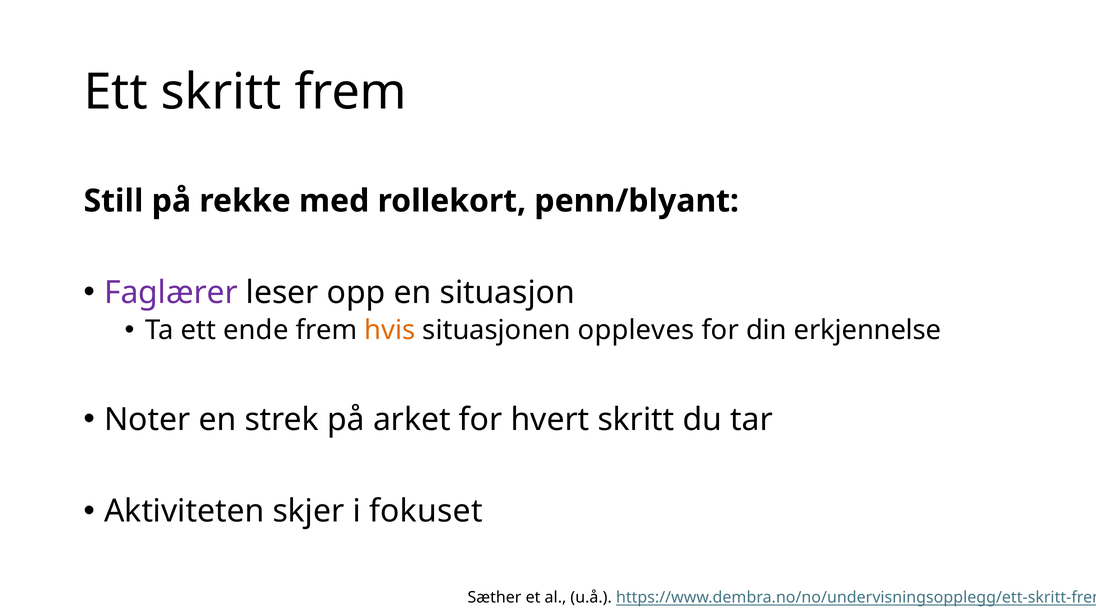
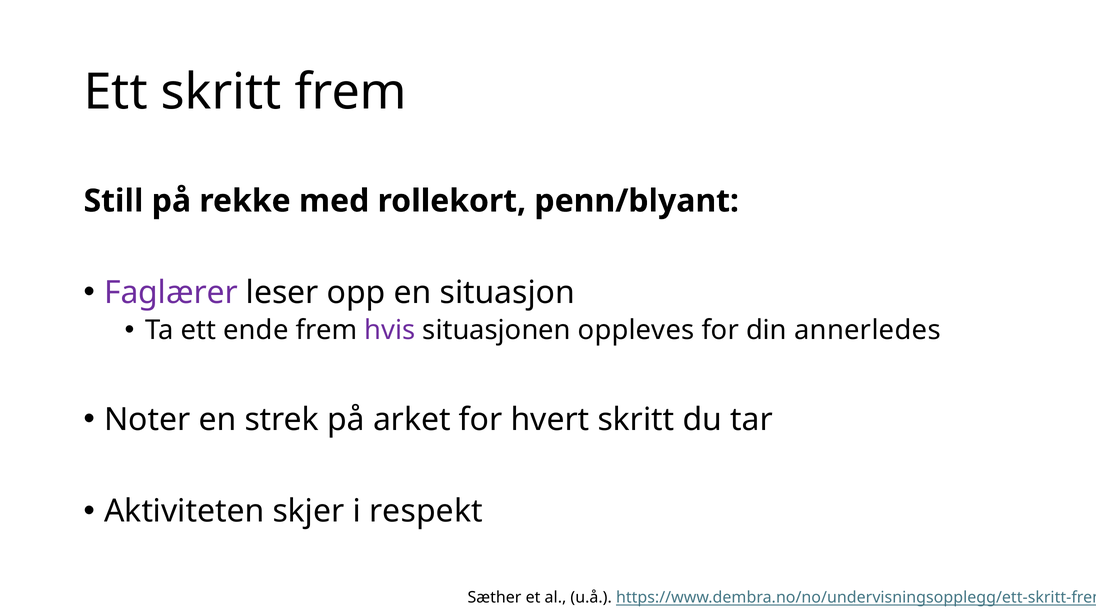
hvis colour: orange -> purple
erkjennelse: erkjennelse -> annerledes
fokuset: fokuset -> respekt
